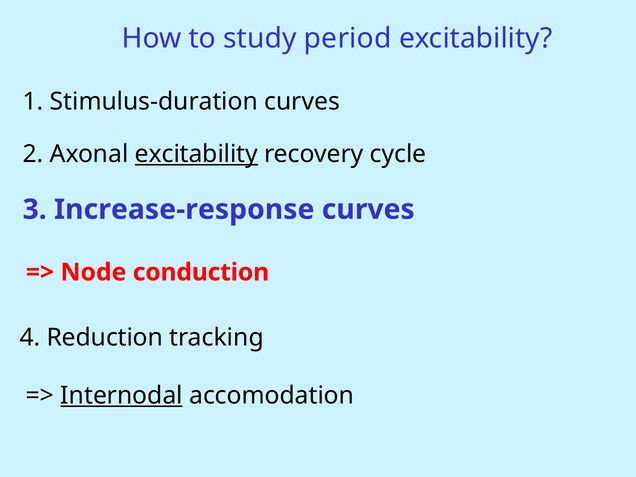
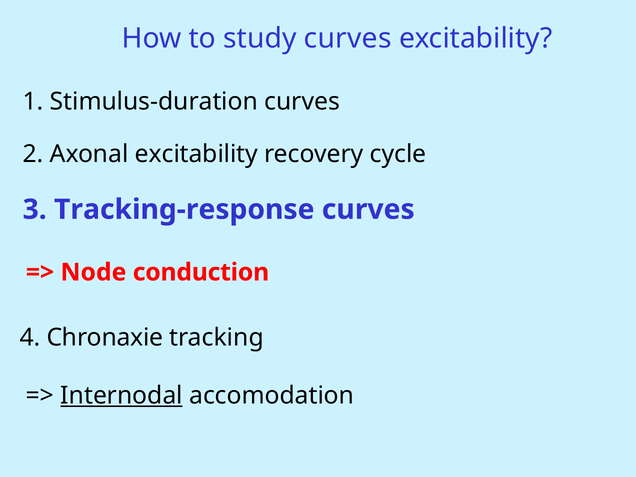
study period: period -> curves
excitability at (196, 154) underline: present -> none
Increase-response: Increase-response -> Tracking-response
Reduction: Reduction -> Chronaxie
